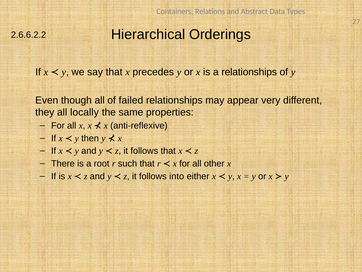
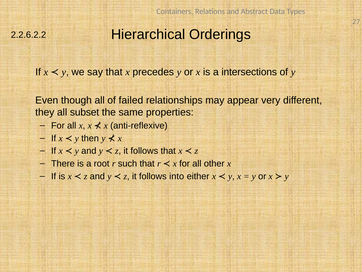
2.6.6.2.2: 2.6.6.2.2 -> 2.2.6.2.2
a relationships: relationships -> intersections
locally: locally -> subset
